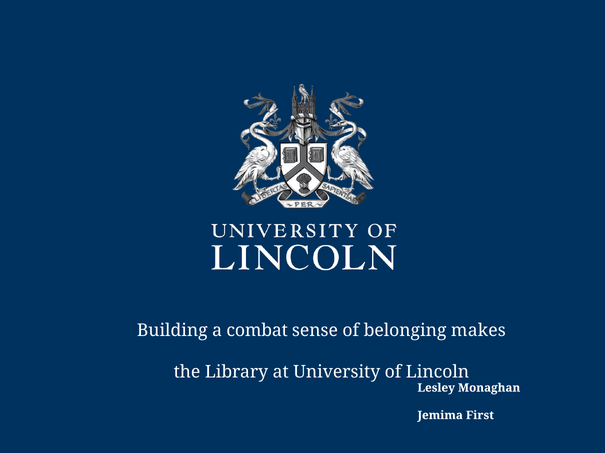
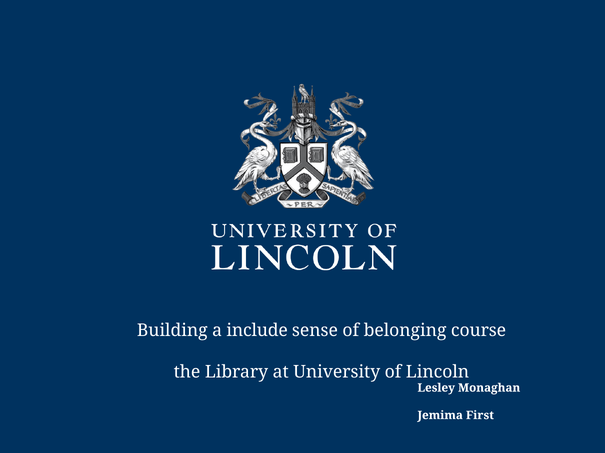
combat: combat -> include
makes: makes -> course
